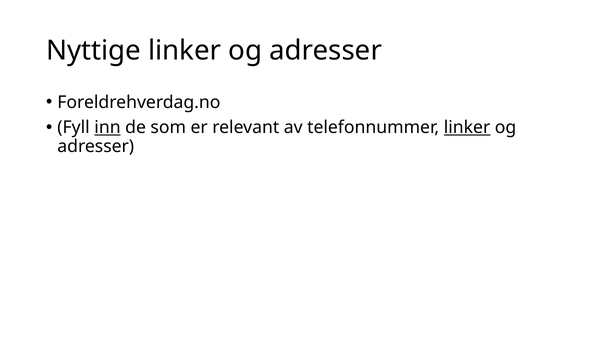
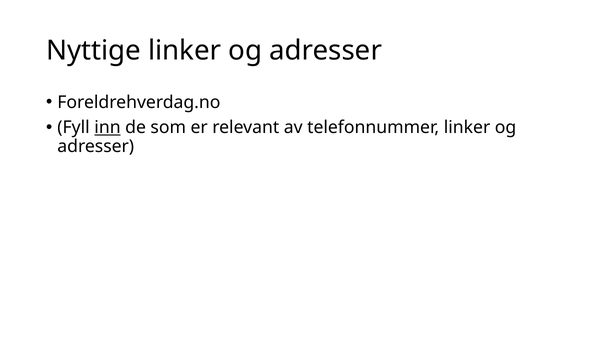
linker at (467, 127) underline: present -> none
